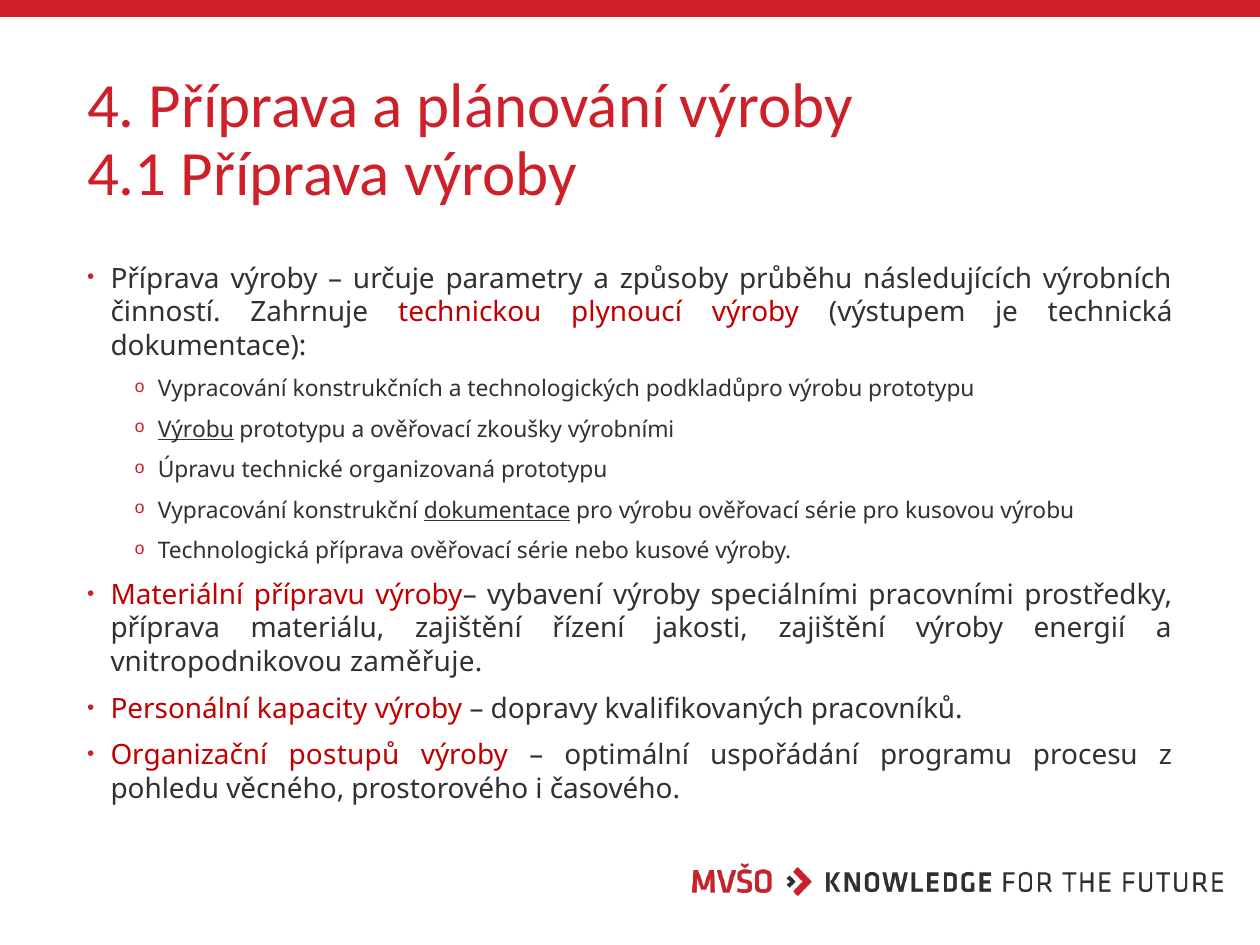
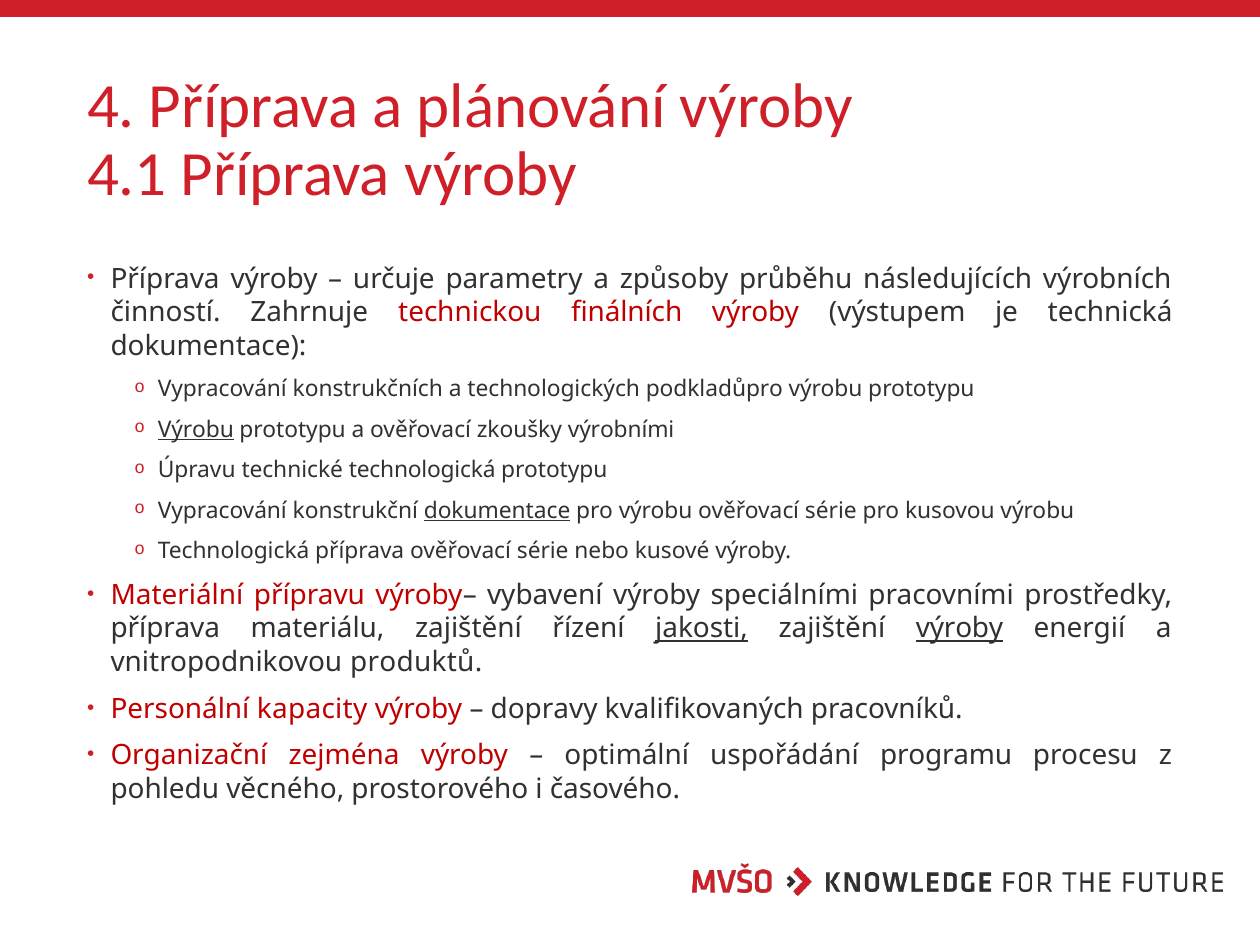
plynoucí: plynoucí -> finálních
technické organizovaná: organizovaná -> technologická
jakosti underline: none -> present
výroby at (960, 629) underline: none -> present
zaměřuje: zaměřuje -> produktů
postupů: postupů -> zejména
